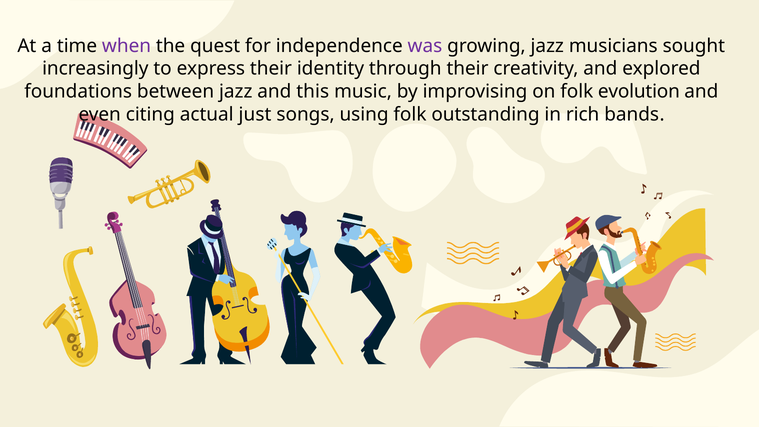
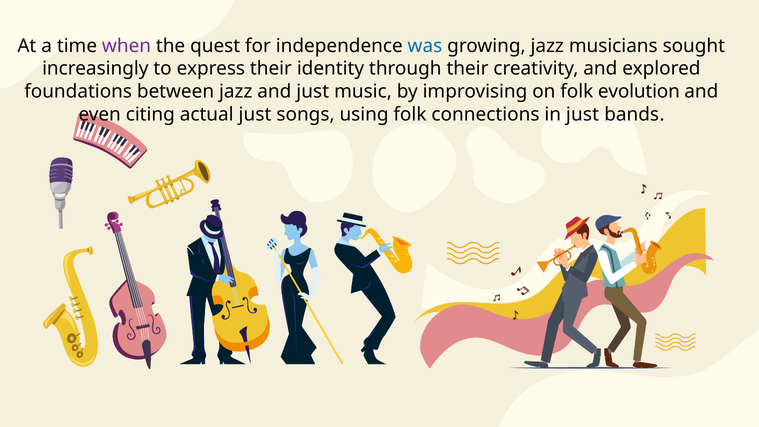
was colour: purple -> blue
and this: this -> just
outstanding: outstanding -> connections
in rich: rich -> just
